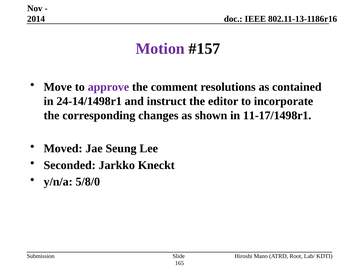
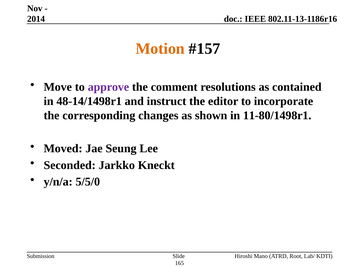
Motion colour: purple -> orange
24-14/1498r1: 24-14/1498r1 -> 48-14/1498r1
11-17/1498r1: 11-17/1498r1 -> 11-80/1498r1
5/8/0: 5/8/0 -> 5/5/0
